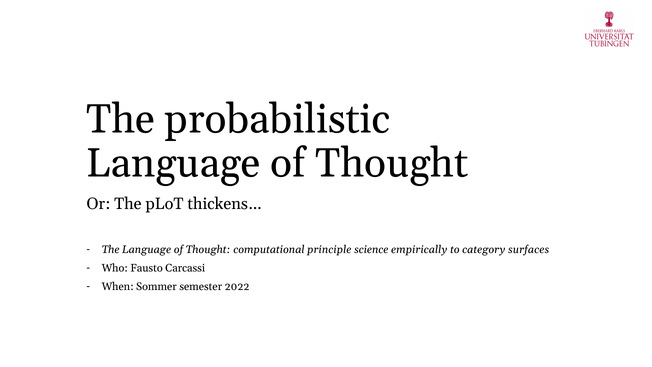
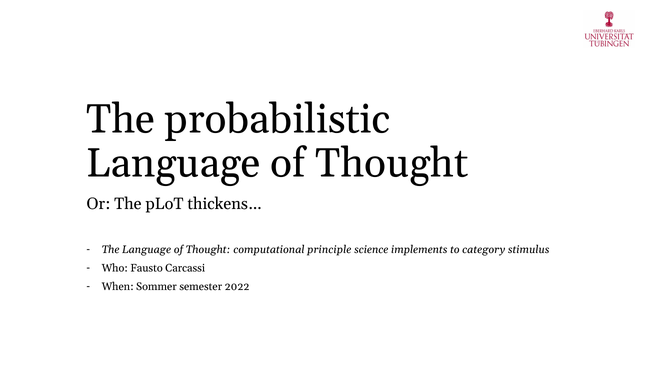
empirically: empirically -> implements
surfaces: surfaces -> stimulus
